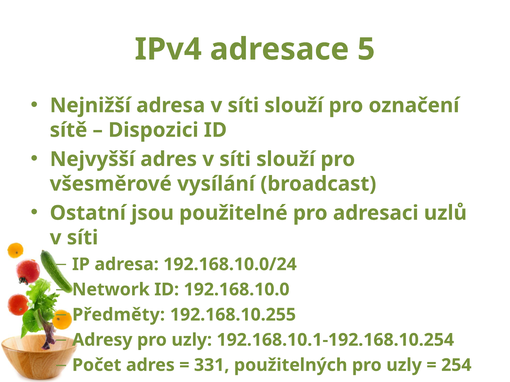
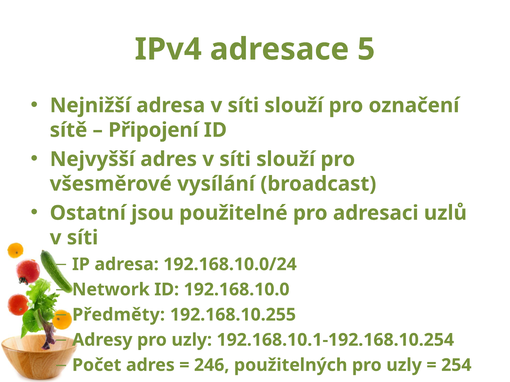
Dispozici: Dispozici -> Připojení
331: 331 -> 246
